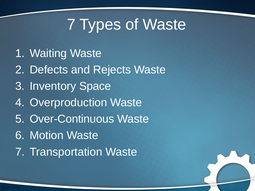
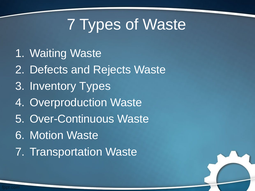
Inventory Space: Space -> Types
